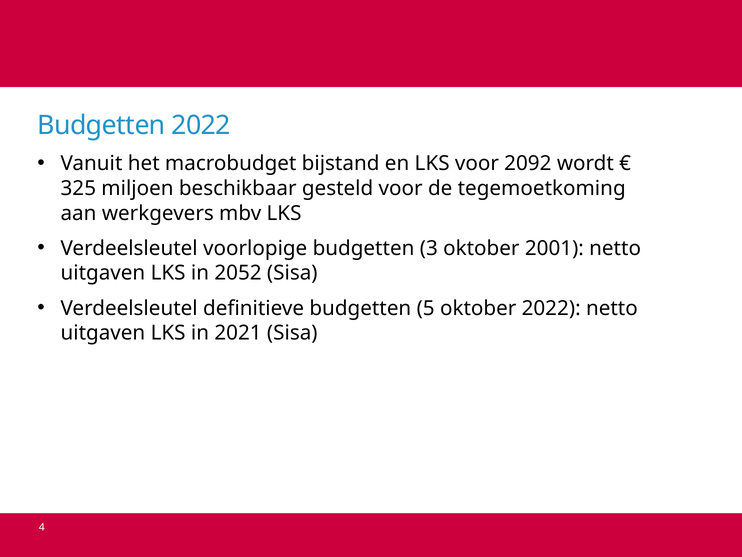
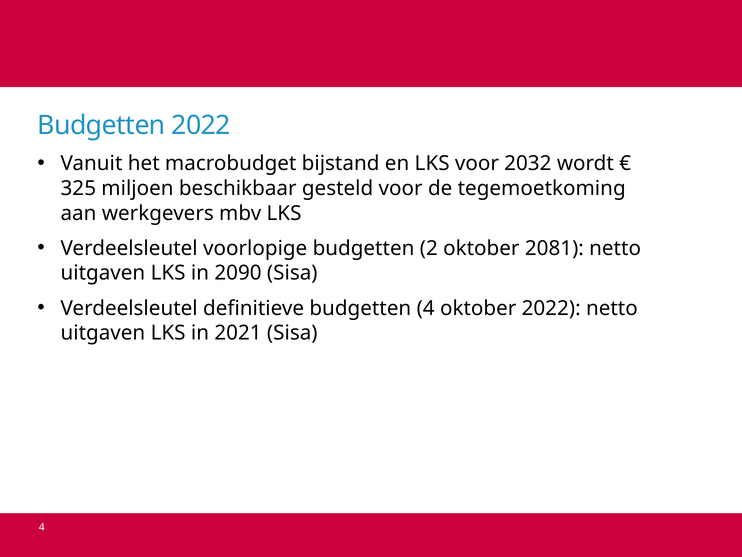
2092: 2092 -> 2032
3: 3 -> 2
2001: 2001 -> 2081
2052: 2052 -> 2090
budgetten 5: 5 -> 4
